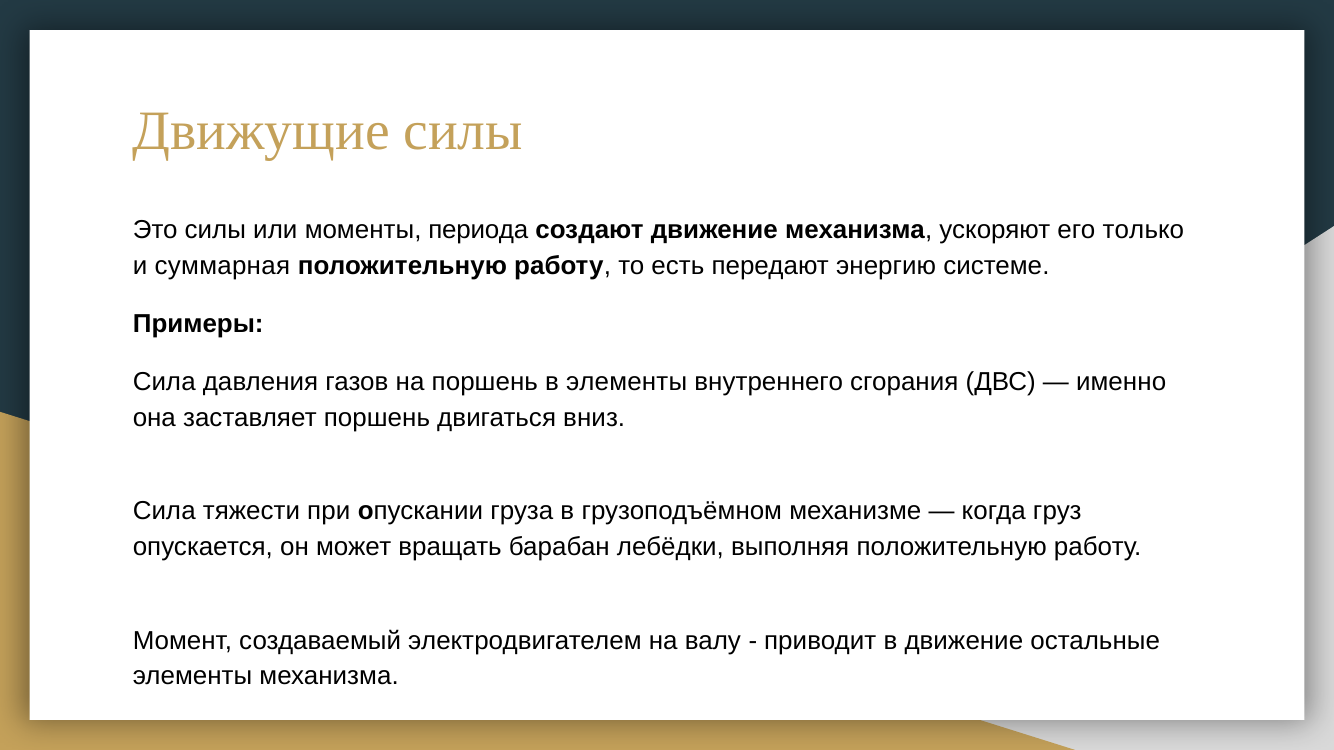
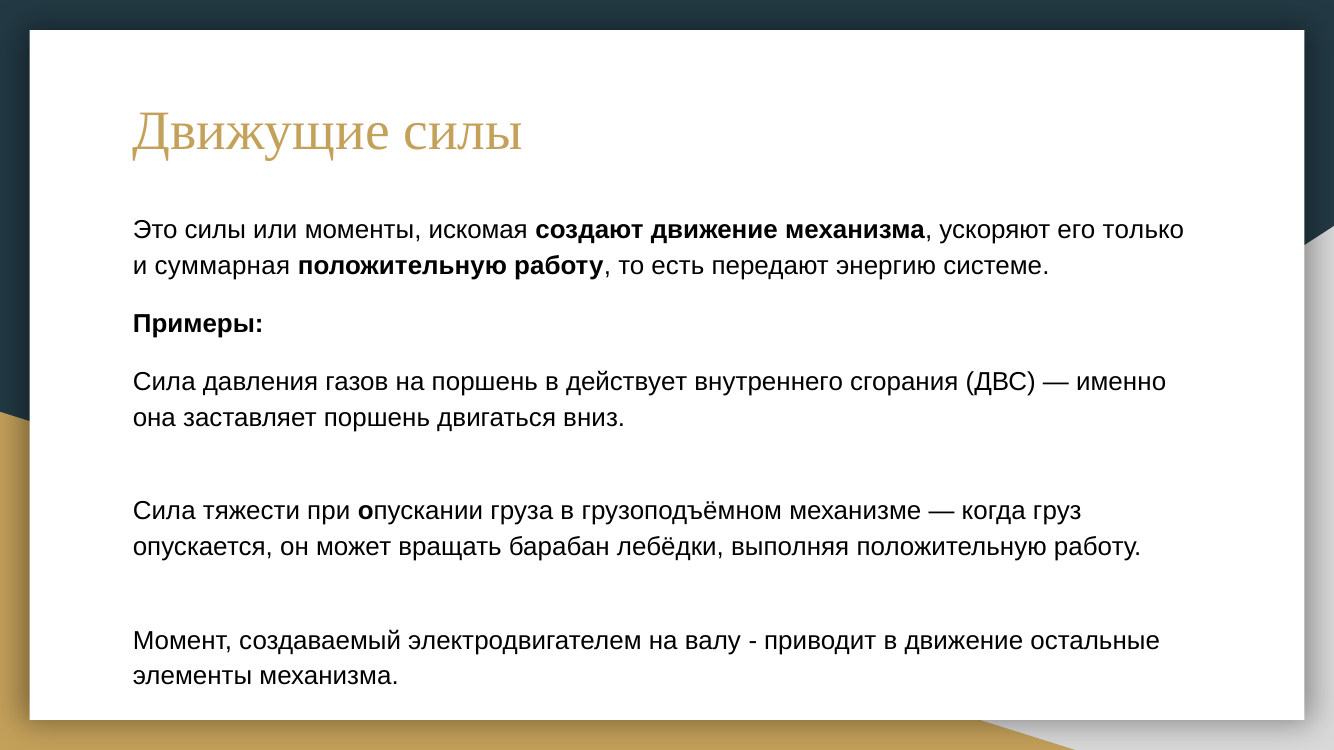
периода: периода -> искомая
в элементы: элементы -> действует
